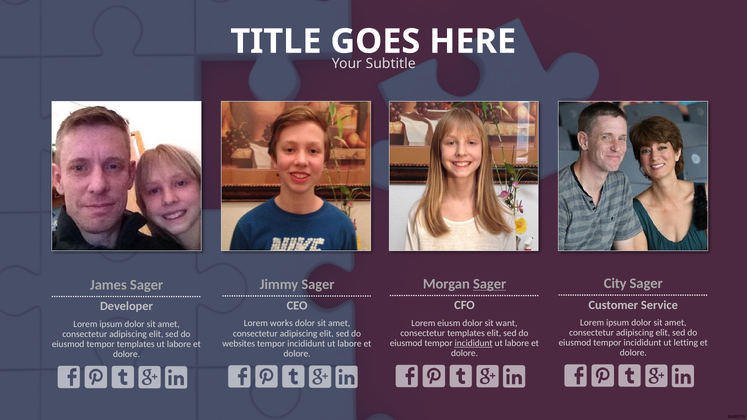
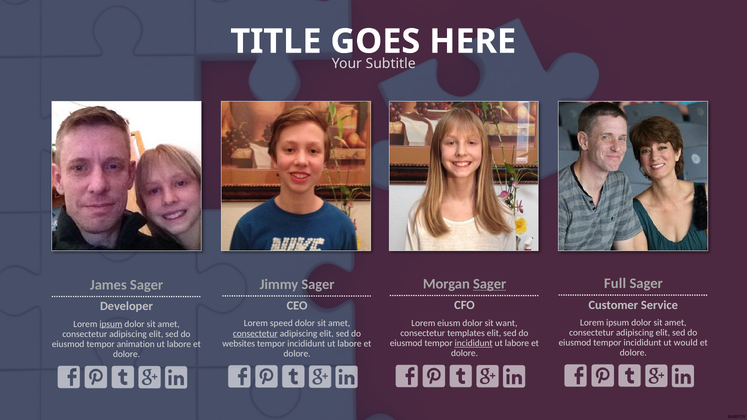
City: City -> Full
works: works -> speed
ipsum at (111, 324) underline: none -> present
consectetur at (255, 334) underline: none -> present
letting: letting -> would
tempor templates: templates -> animation
